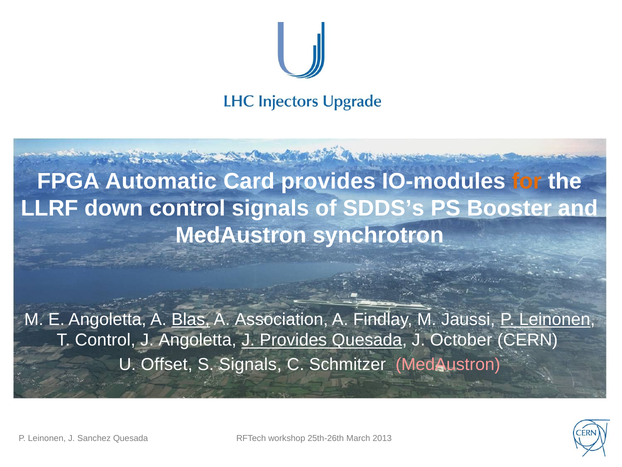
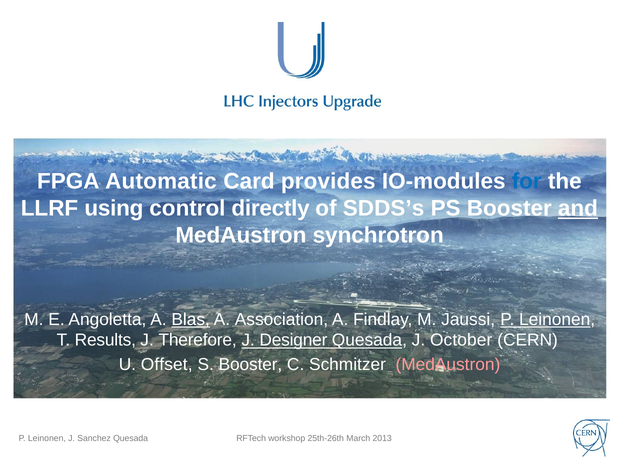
for colour: orange -> blue
down: down -> using
control signals: signals -> directly
and underline: none -> present
T Control: Control -> Results
J Angoletta: Angoletta -> Therefore
J Provides: Provides -> Designer
S Signals: Signals -> Booster
